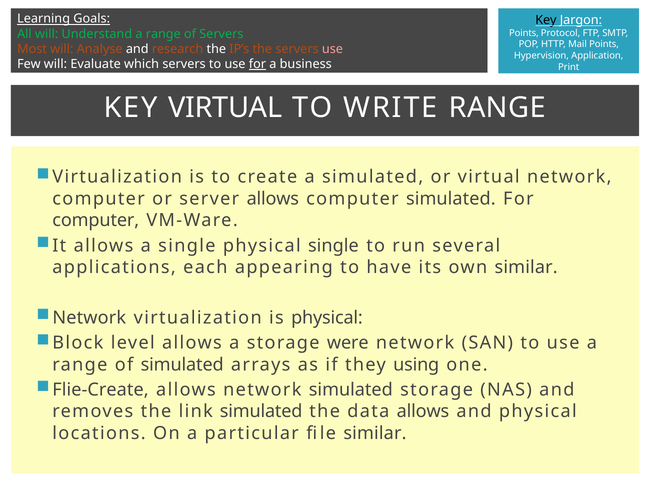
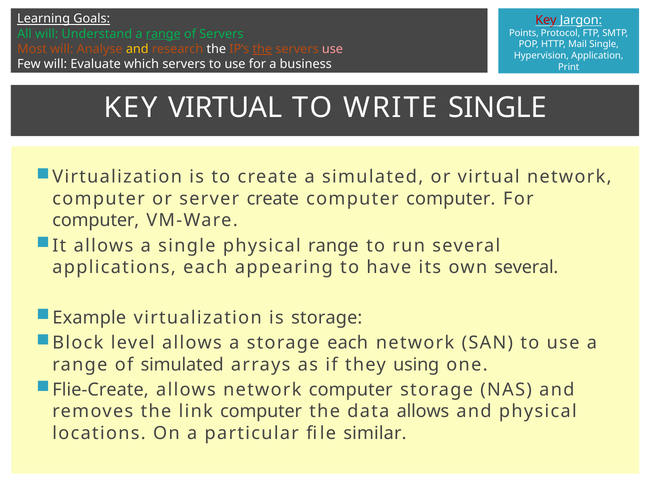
Key at (546, 20) colour: black -> red
range at (163, 34) underline: none -> present
Points at (604, 44): Points -> Single
and at (137, 49) colour: white -> yellow
the at (262, 49) underline: none -> present
for at (257, 64) underline: present -> none
WRITE RANGE: RANGE -> SINGLE
server allows: allows -> create
computer simulated: simulated -> computer
physical single: single -> range
own similar: similar -> several
Network at (89, 318): Network -> Example
is physical: physical -> storage
storage were: were -> each
allows network simulated: simulated -> computer
link simulated: simulated -> computer
